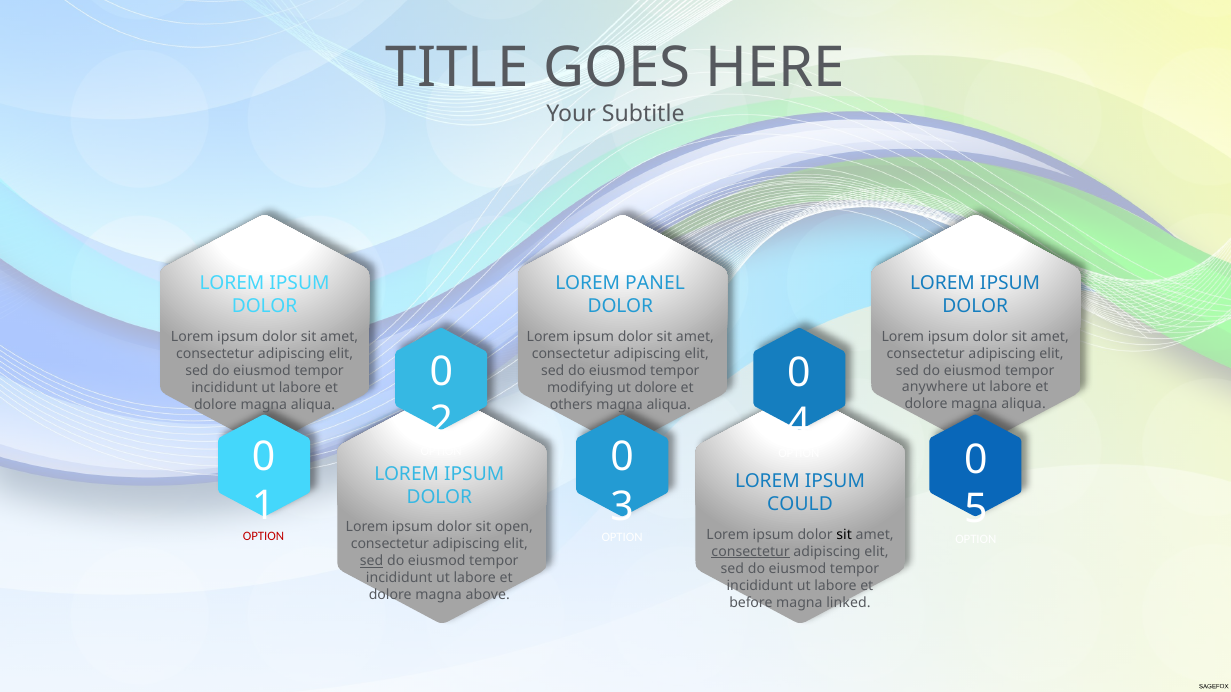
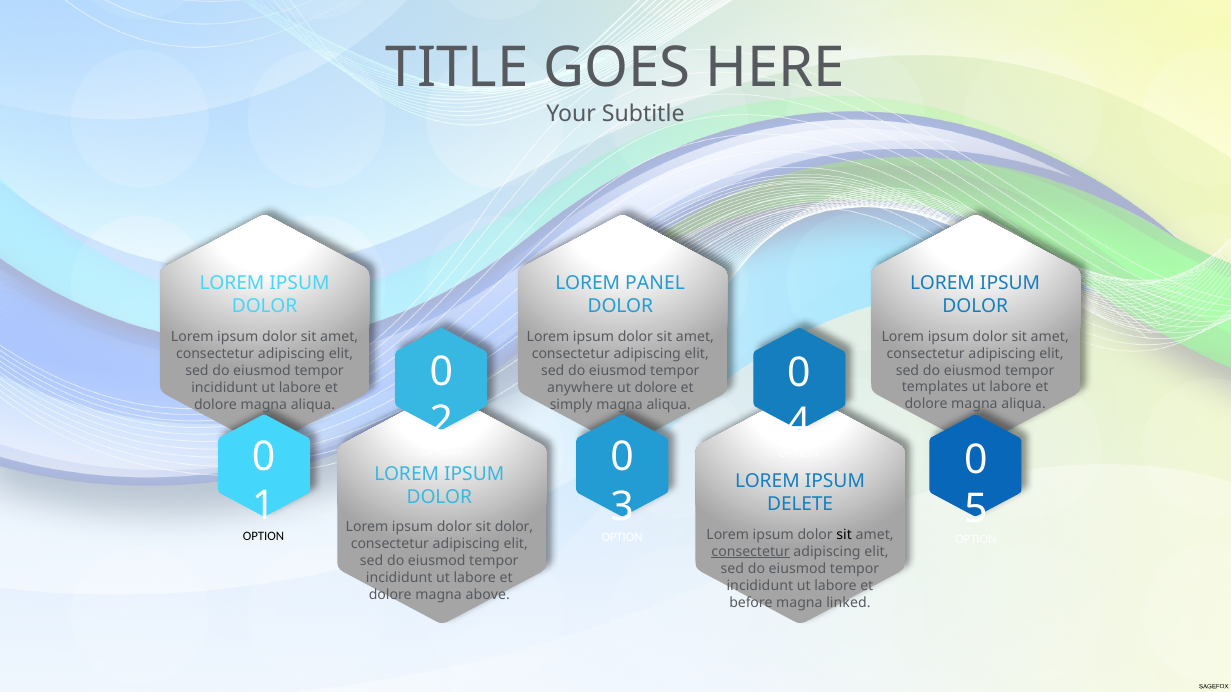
anywhere: anywhere -> templates
modifying: modifying -> anywhere
others: others -> simply
COULD: COULD -> DELETE
sit open: open -> dolor
OPTION at (264, 537) colour: red -> black
sed at (372, 561) underline: present -> none
